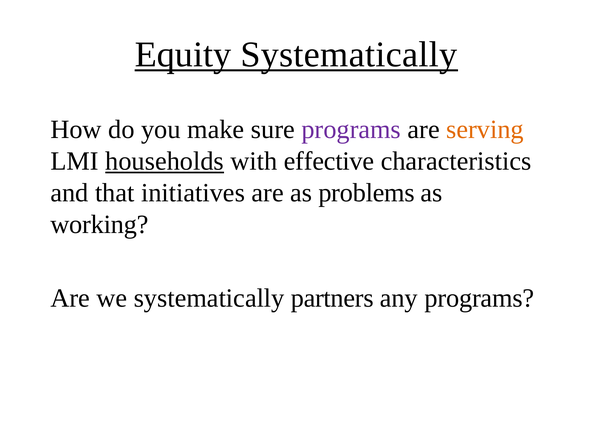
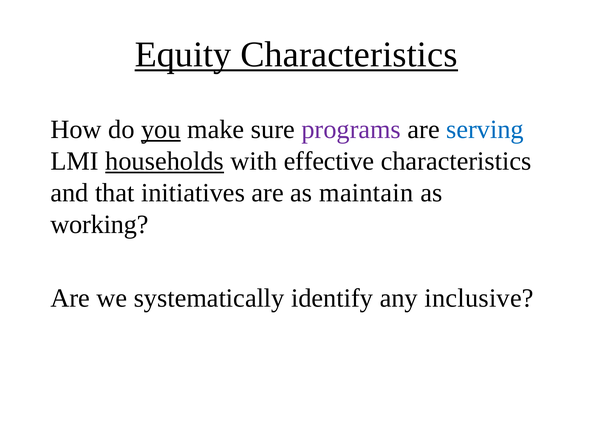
Equity Systematically: Systematically -> Characteristics
you underline: none -> present
serving colour: orange -> blue
problems: problems -> maintain
partners: partners -> identify
any programs: programs -> inclusive
